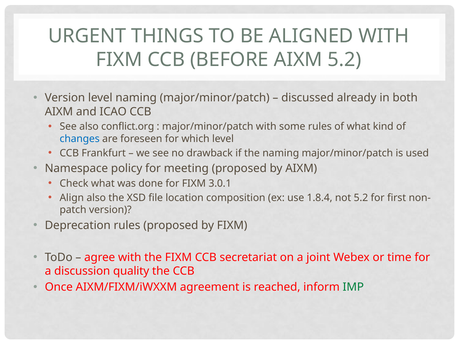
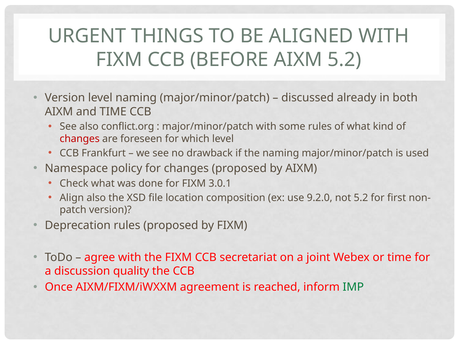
and ICAO: ICAO -> TIME
changes at (80, 139) colour: blue -> red
for meeting: meeting -> changes
1.8.4: 1.8.4 -> 9.2.0
